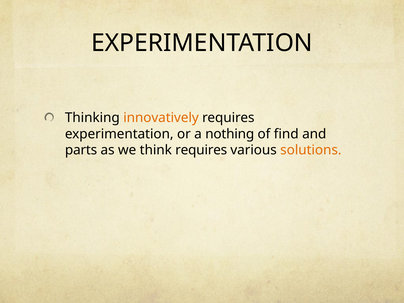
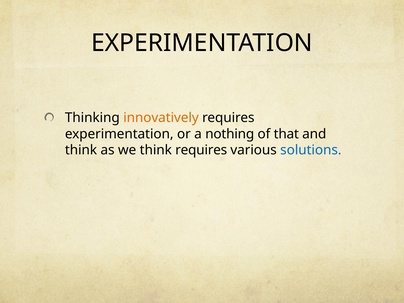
find: find -> that
parts at (81, 150): parts -> think
solutions colour: orange -> blue
